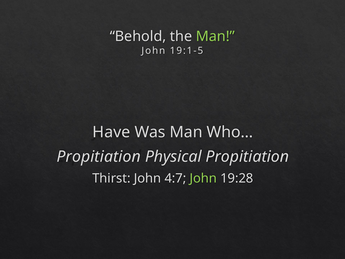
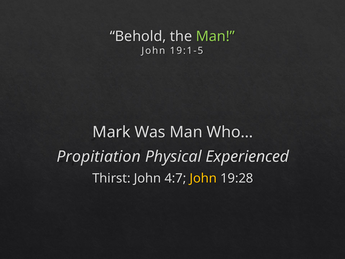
Have: Have -> Mark
Physical Propitiation: Propitiation -> Experienced
John at (203, 178) colour: light green -> yellow
